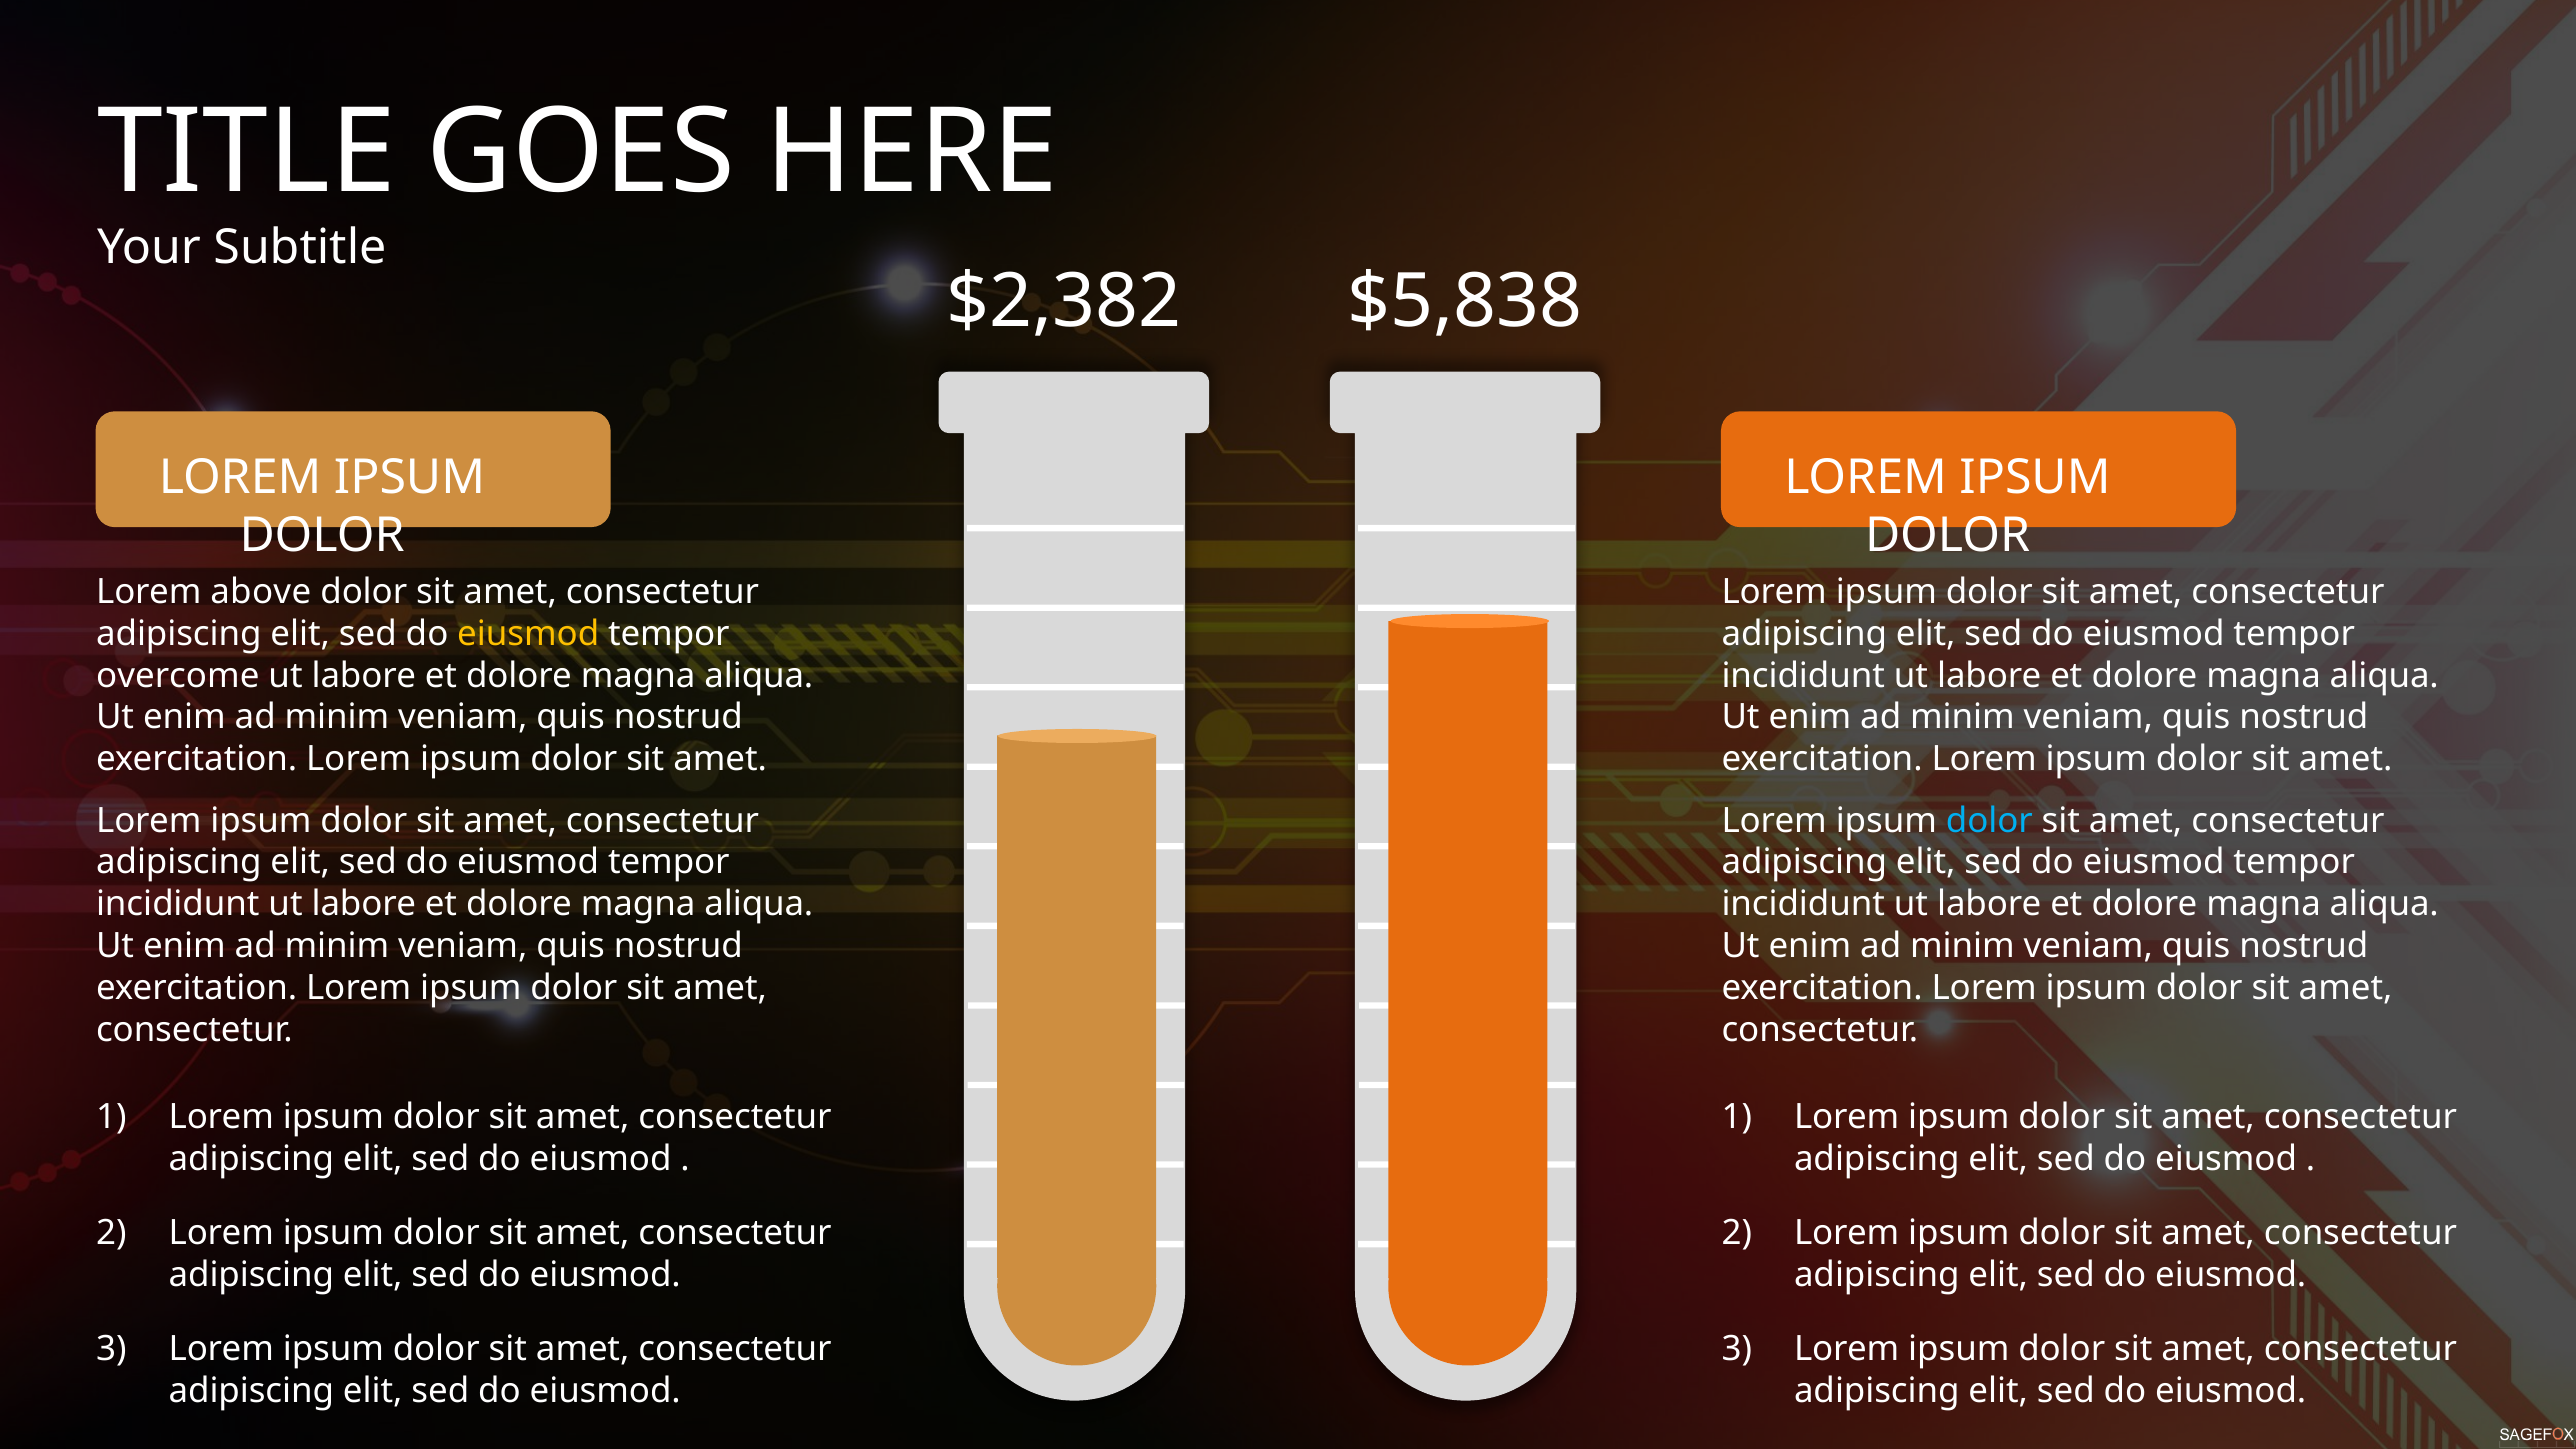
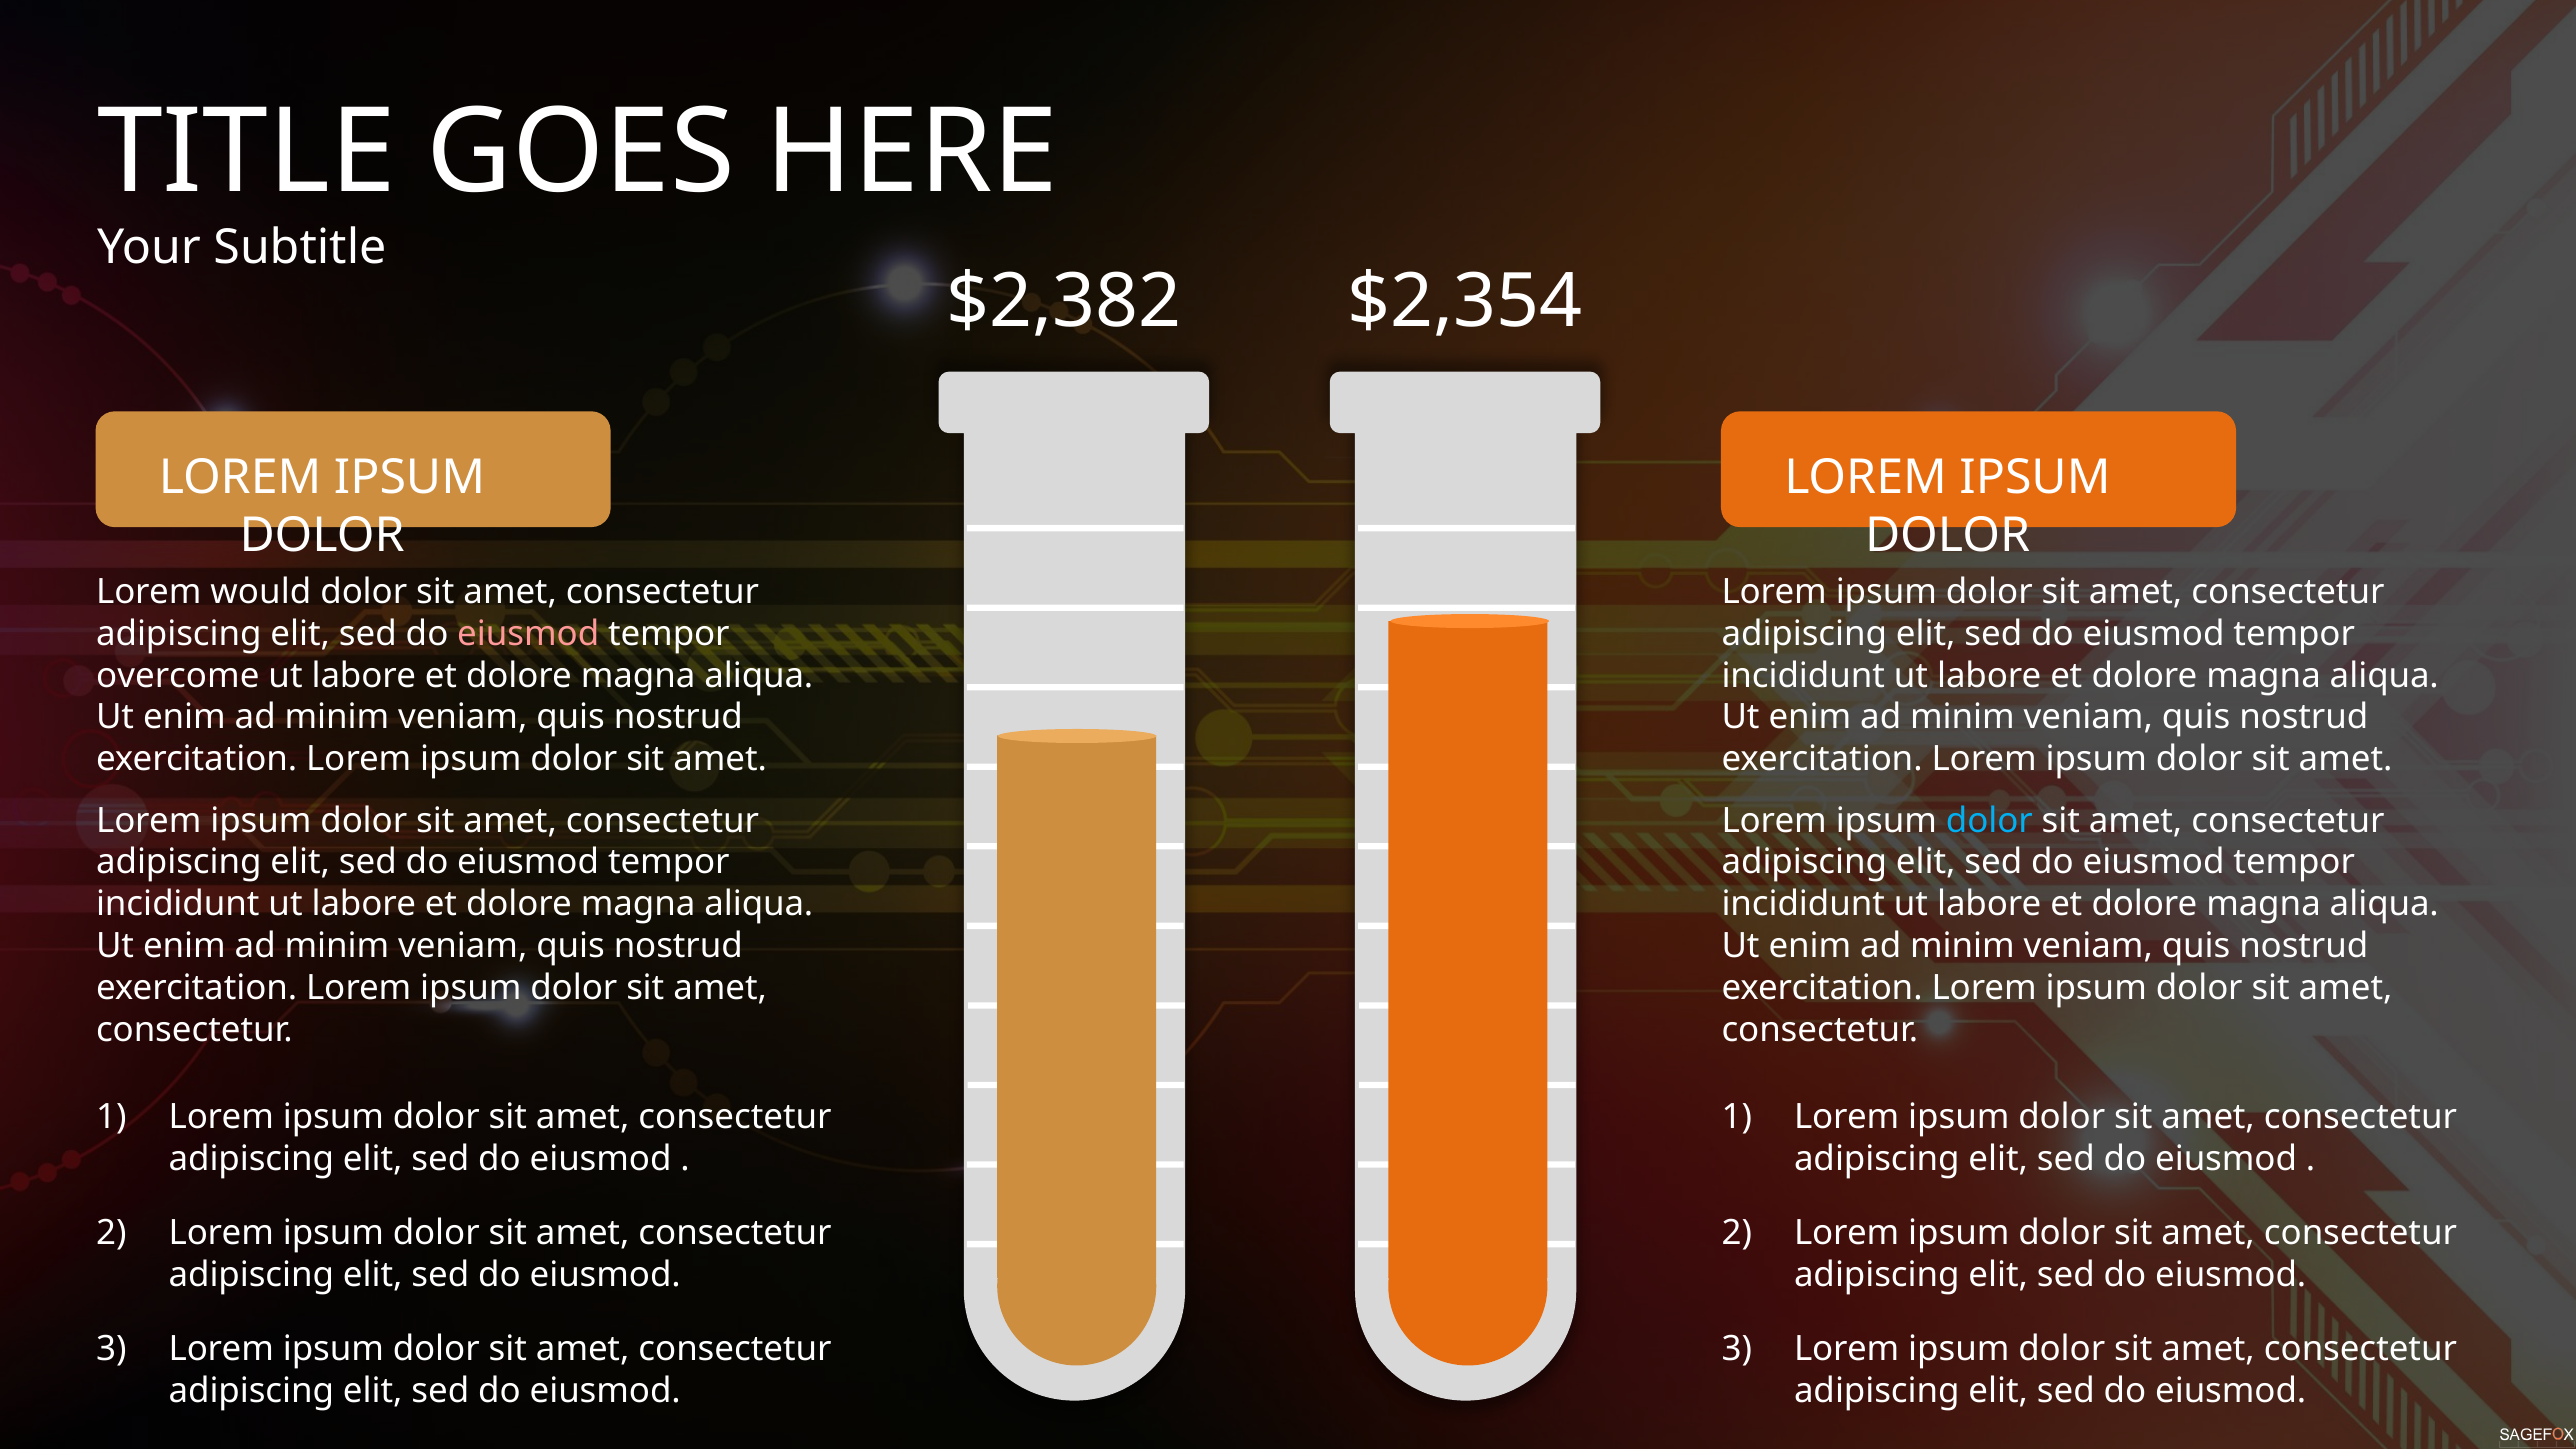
$5,838: $5,838 -> $2,354
above: above -> would
eiusmod at (528, 634) colour: yellow -> pink
